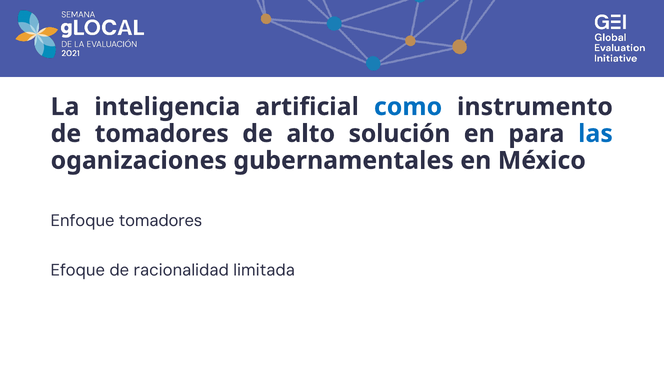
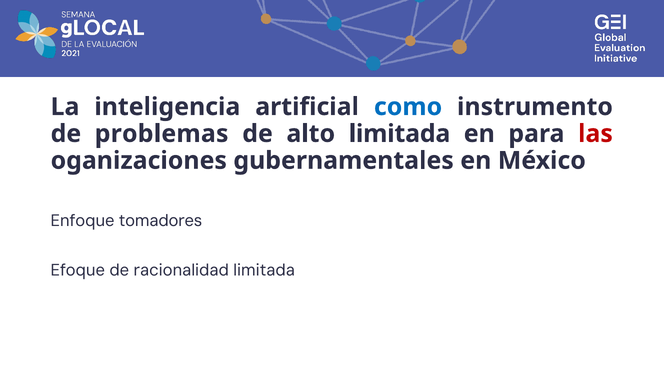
de tomadores: tomadores -> problemas
alto solución: solución -> limitada
las colour: blue -> red
